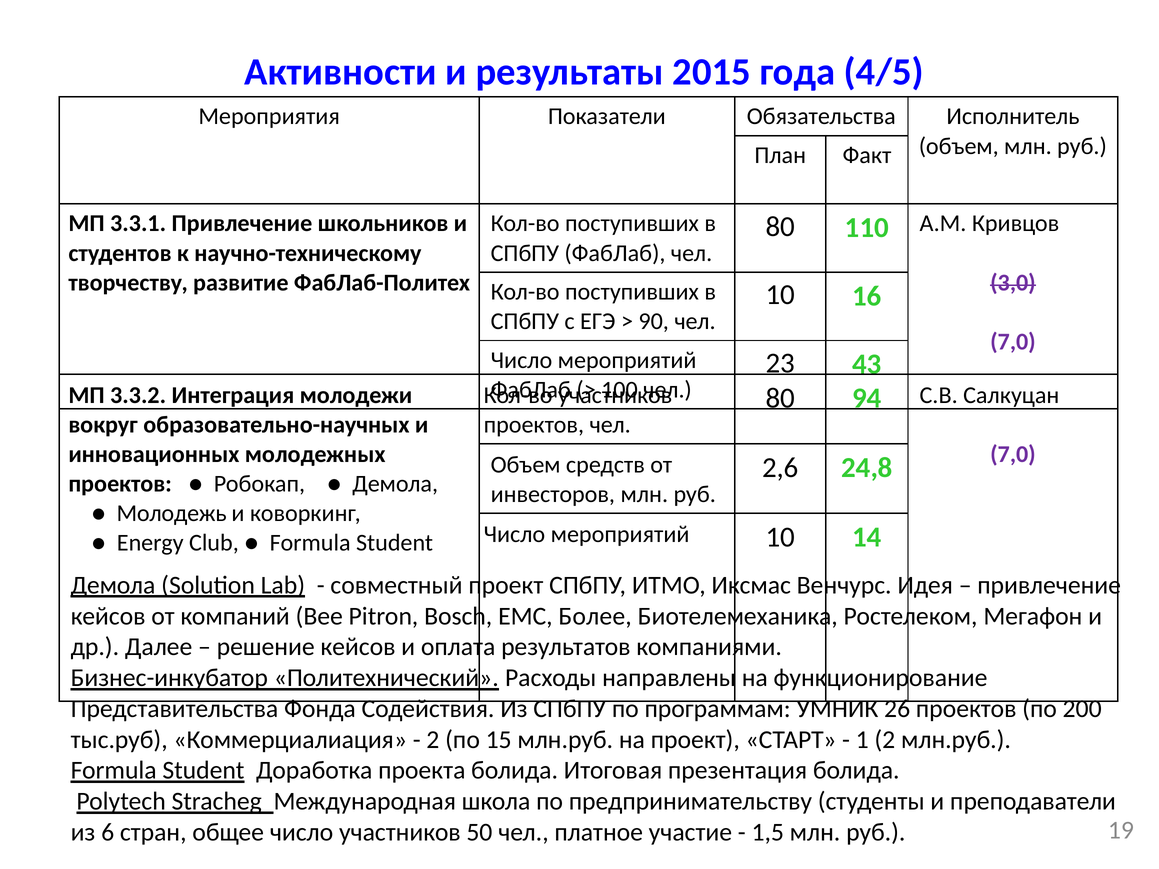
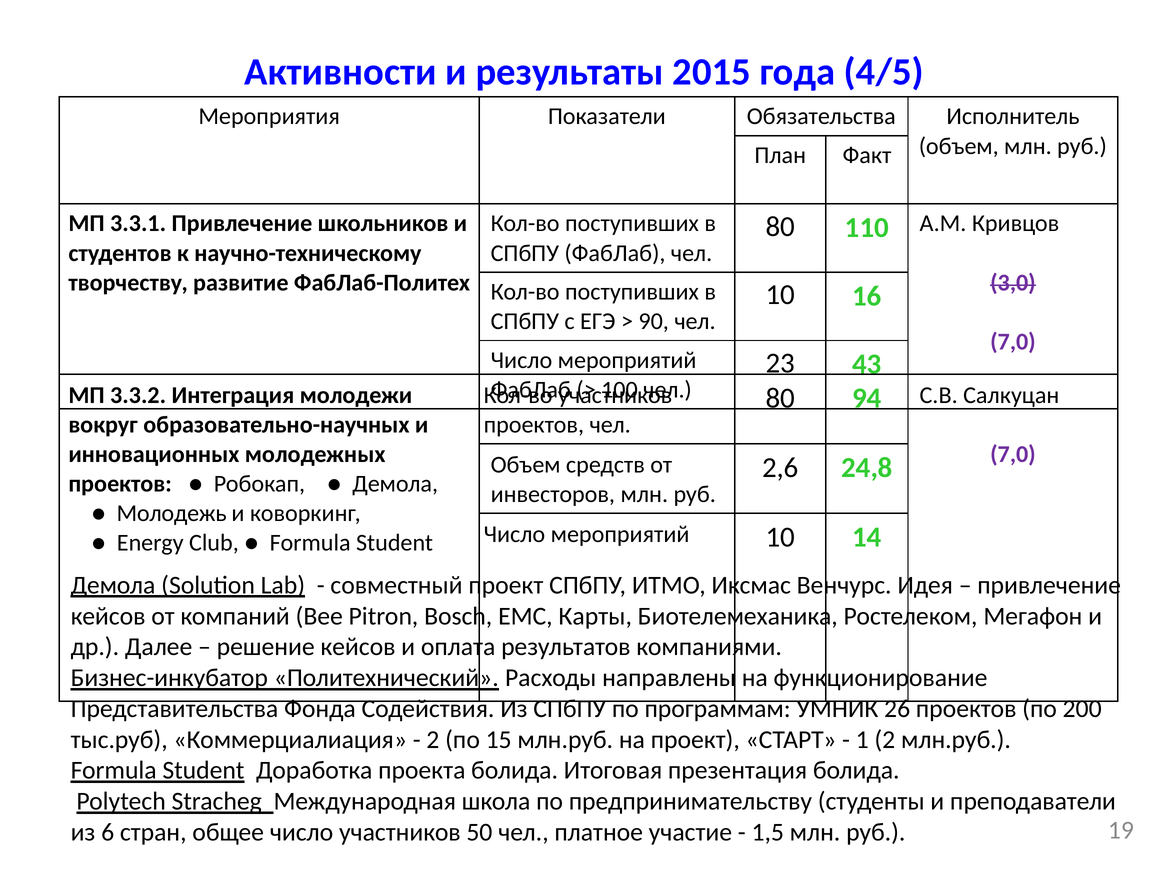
Более: Более -> Карты
